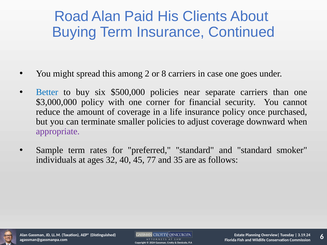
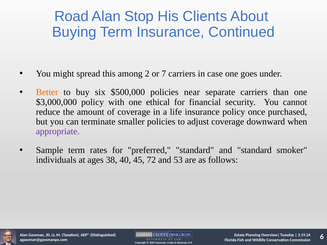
Paid: Paid -> Stop
8: 8 -> 7
Better colour: blue -> orange
corner: corner -> ethical
32: 32 -> 38
77: 77 -> 72
35: 35 -> 53
